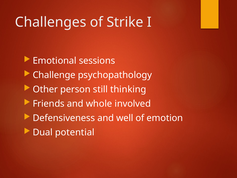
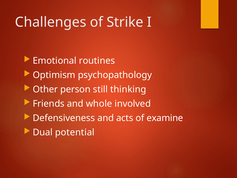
sessions: sessions -> routines
Challenge: Challenge -> Optimism
well: well -> acts
emotion: emotion -> examine
